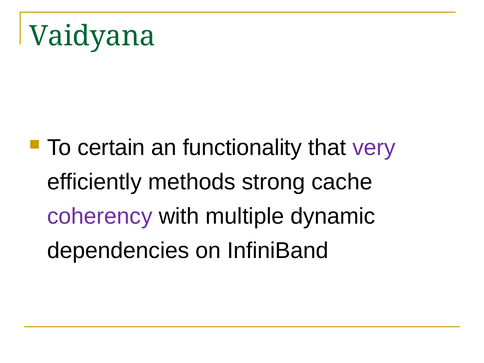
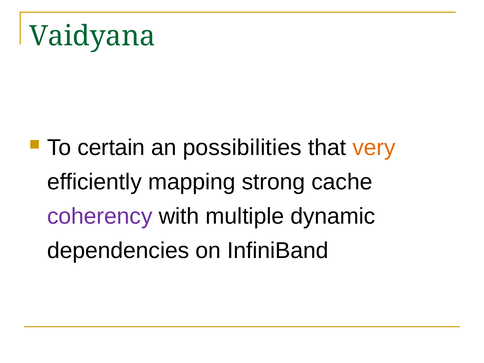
functionality: functionality -> possibilities
very colour: purple -> orange
methods: methods -> mapping
